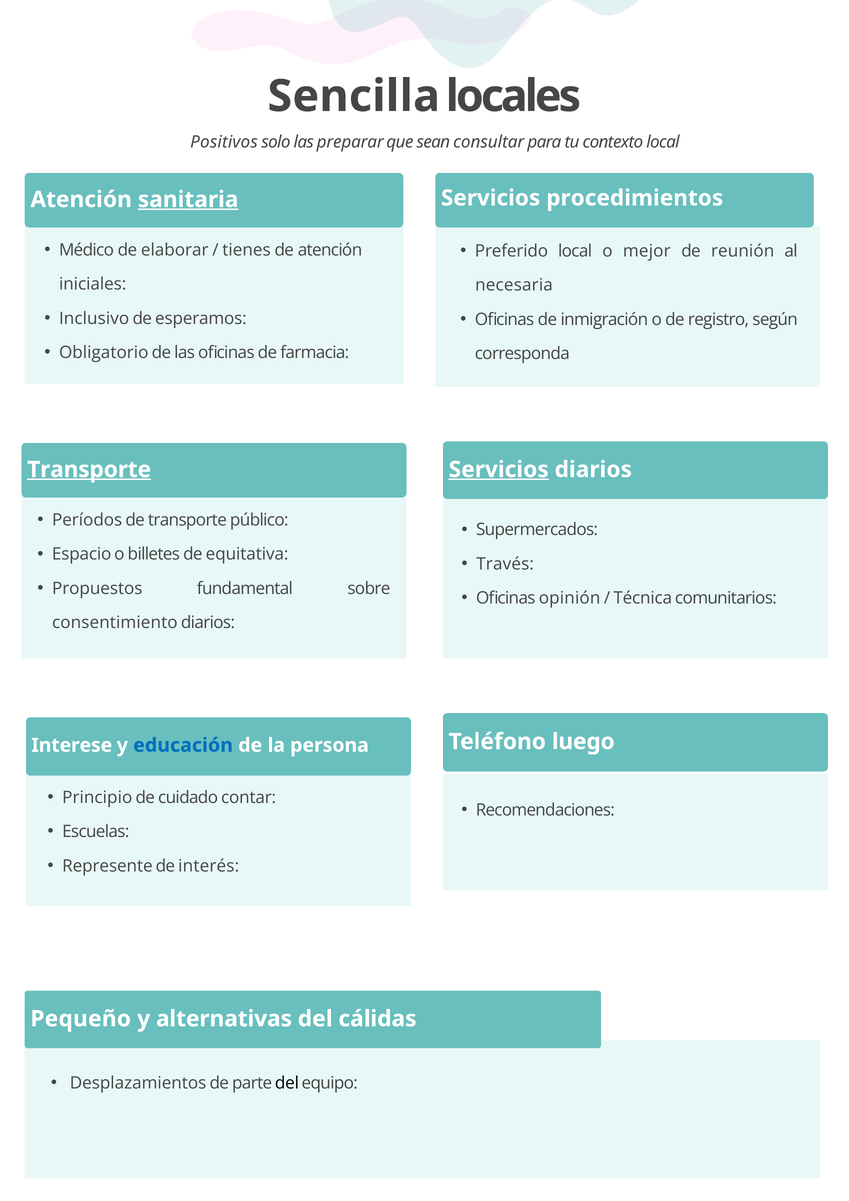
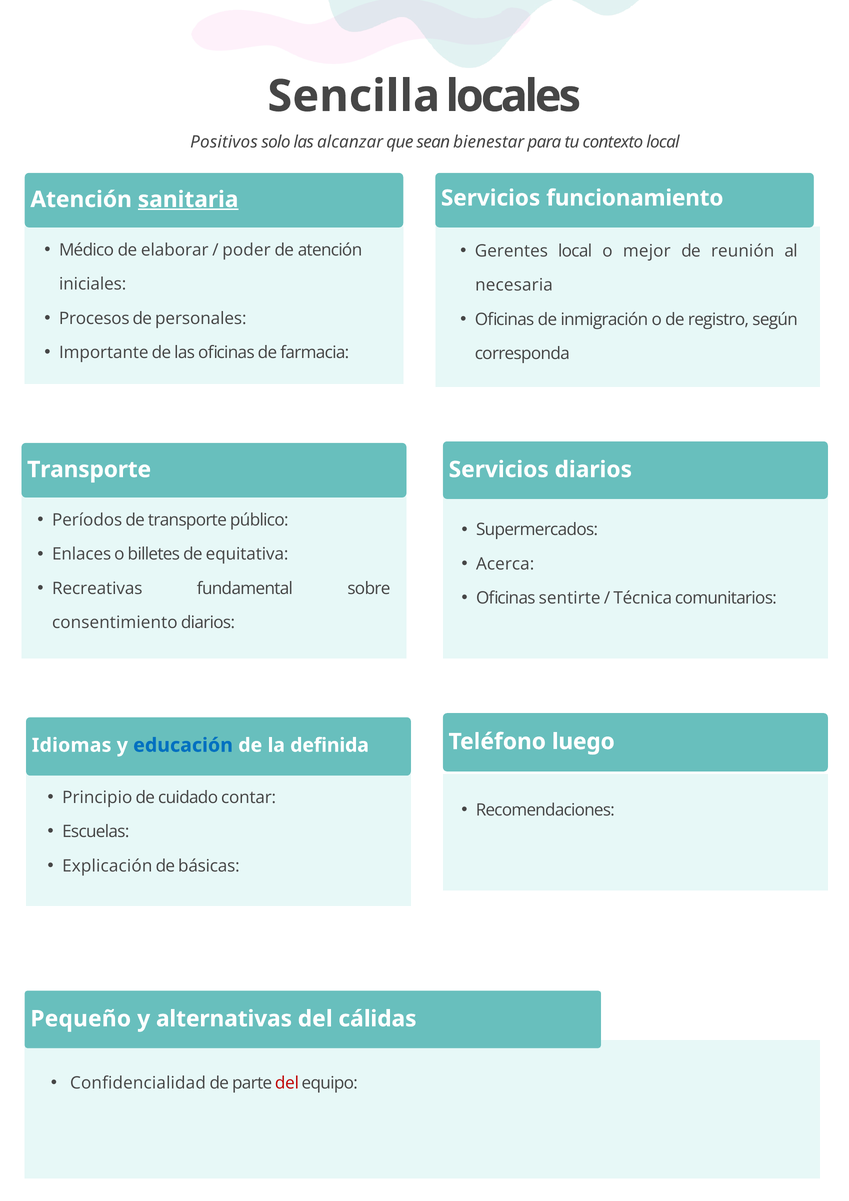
preparar: preparar -> alcanzar
consultar: consultar -> bienestar
procedimientos: procedimientos -> funcionamiento
tienes: tienes -> poder
Preferido: Preferido -> Gerentes
Inclusivo: Inclusivo -> Procesos
esperamos: esperamos -> personales
Obligatorio: Obligatorio -> Importante
Transporte at (89, 470) underline: present -> none
Servicios at (499, 470) underline: present -> none
Espacio: Espacio -> Enlaces
Través: Través -> Acerca
Propuestos: Propuestos -> Recreativas
opinión: opinión -> sentirte
Interese: Interese -> Idiomas
persona: persona -> definida
Represente: Represente -> Explicación
interés: interés -> básicas
Desplazamientos: Desplazamientos -> Confidencialidad
del at (287, 1083) colour: black -> red
